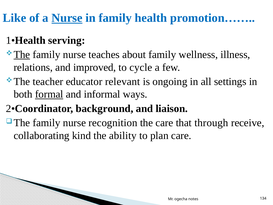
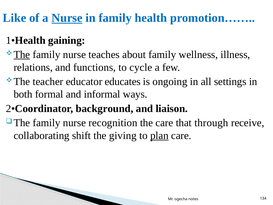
serving: serving -> gaining
improved: improved -> functions
relevant: relevant -> educates
formal underline: present -> none
kind: kind -> shift
ability: ability -> giving
plan underline: none -> present
